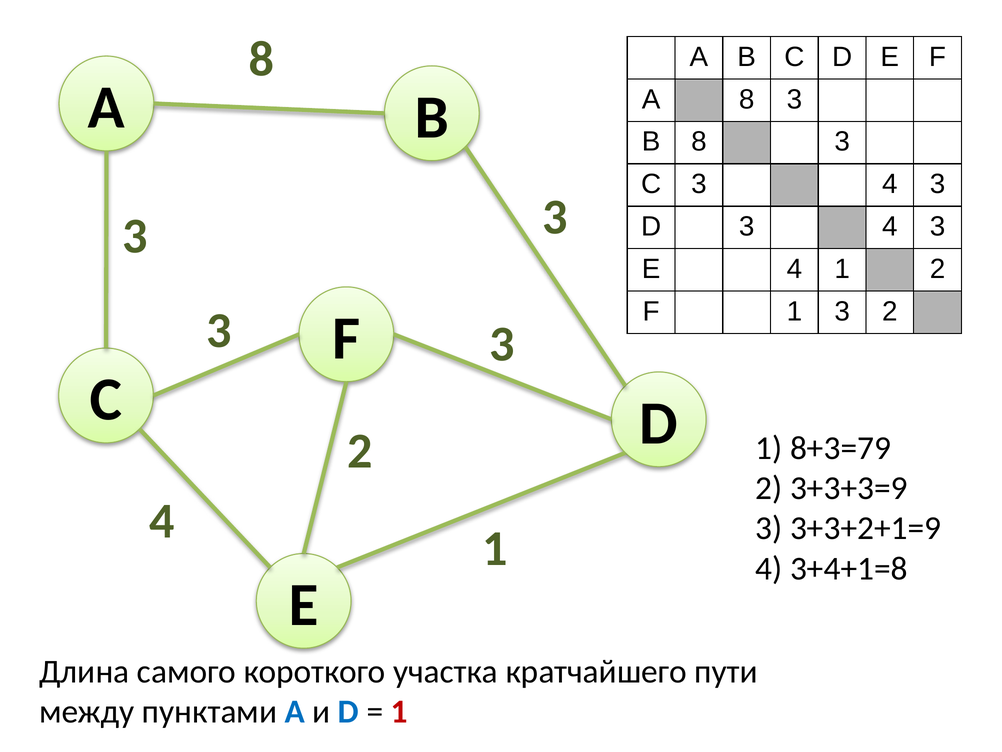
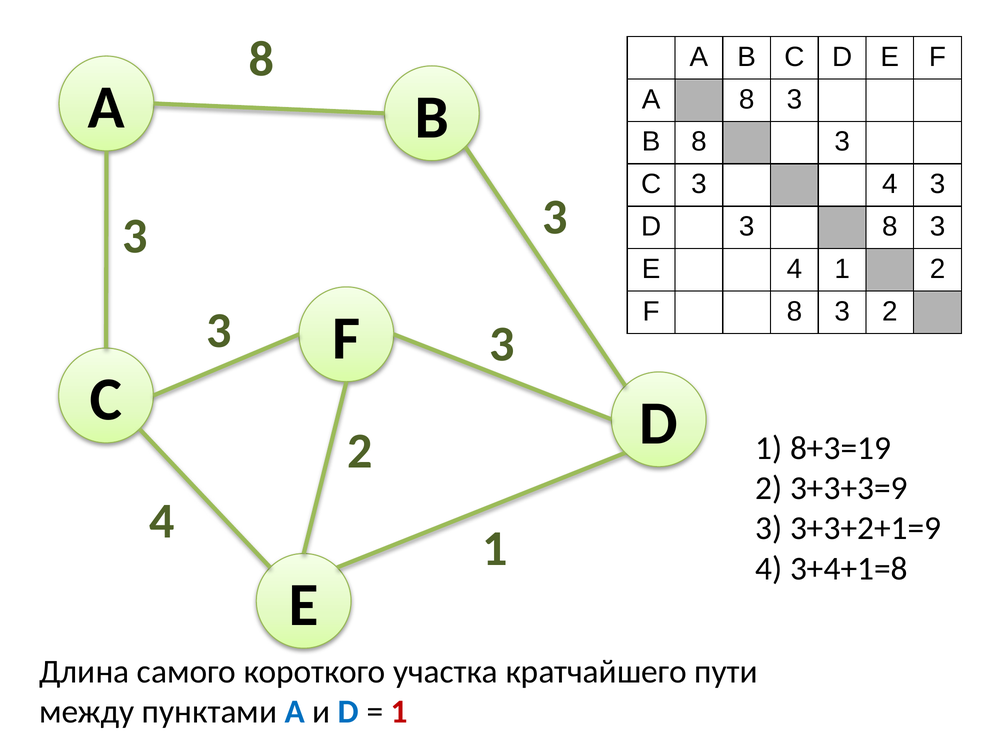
D 3 4: 4 -> 8
1 at (794, 311): 1 -> 8
8+3=79: 8+3=79 -> 8+3=19
